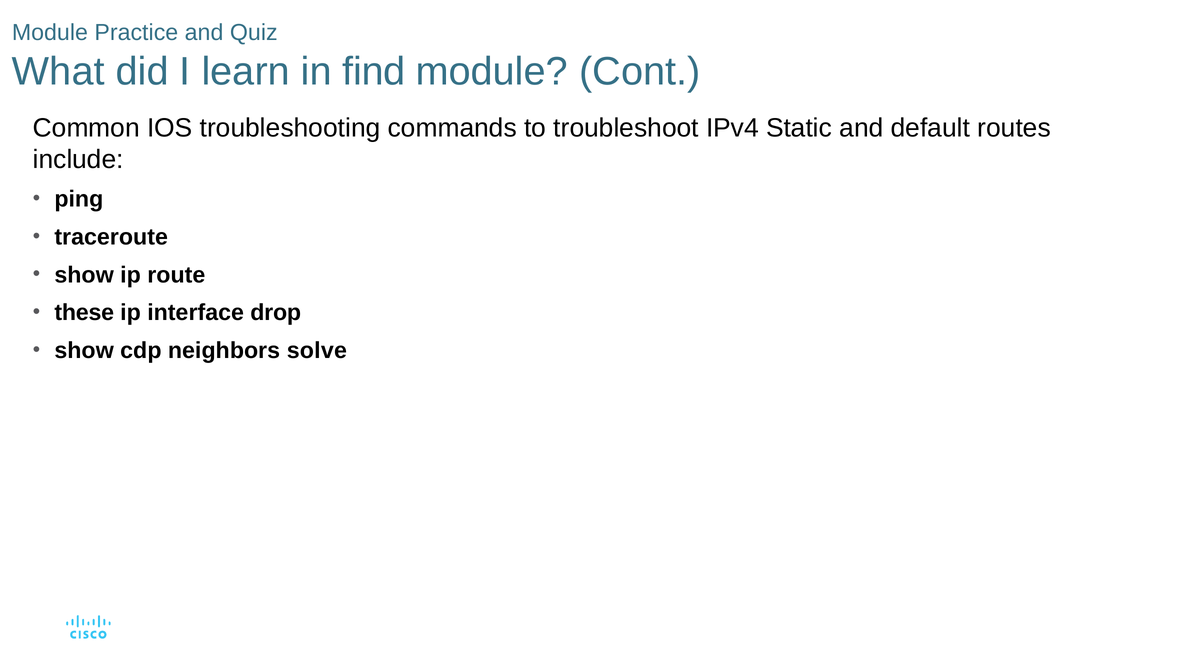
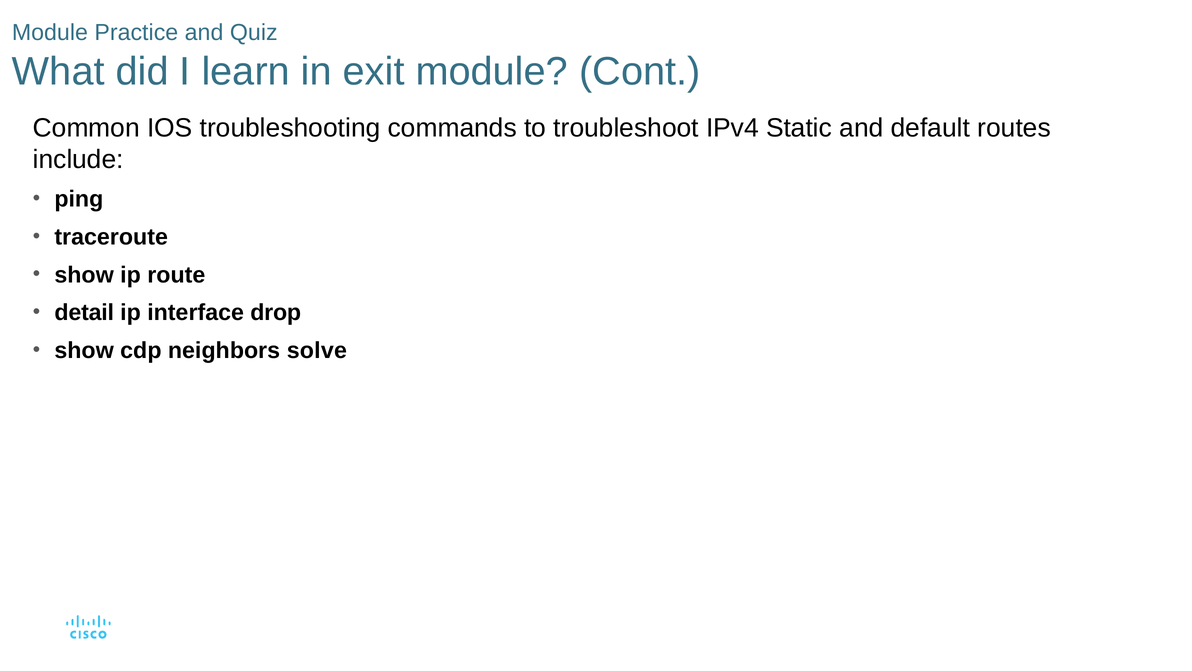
find: find -> exit
these: these -> detail
